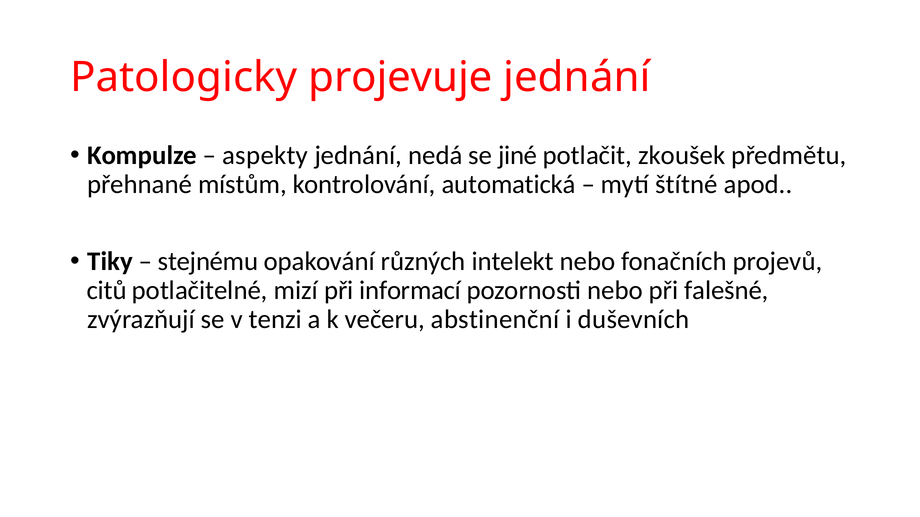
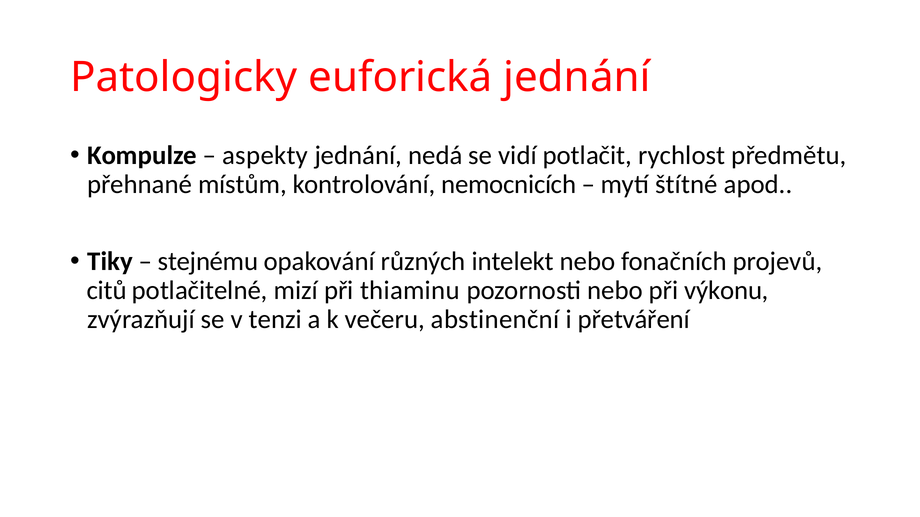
projevuje: projevuje -> euforická
jiné: jiné -> vidí
zkoušek: zkoušek -> rychlost
automatická: automatická -> nemocnicích
informací: informací -> thiaminu
falešné: falešné -> výkonu
duševních: duševních -> přetváření
